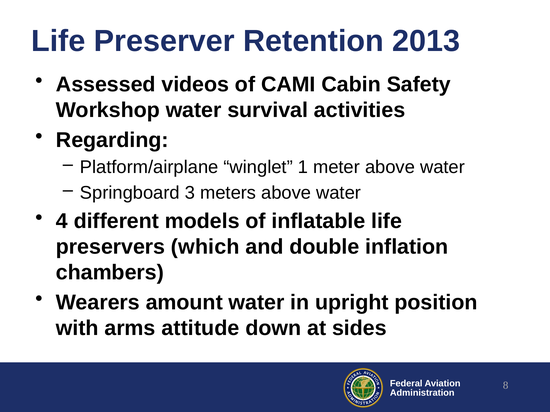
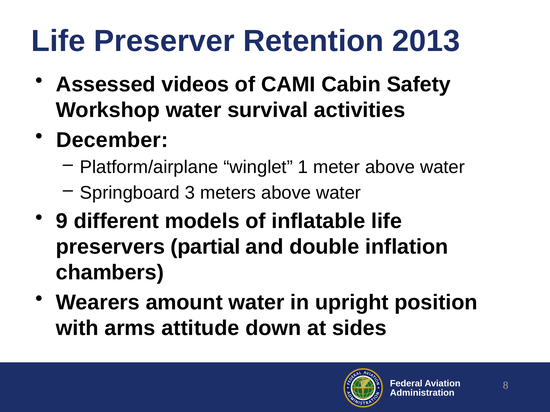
Regarding: Regarding -> December
4: 4 -> 9
which: which -> partial
